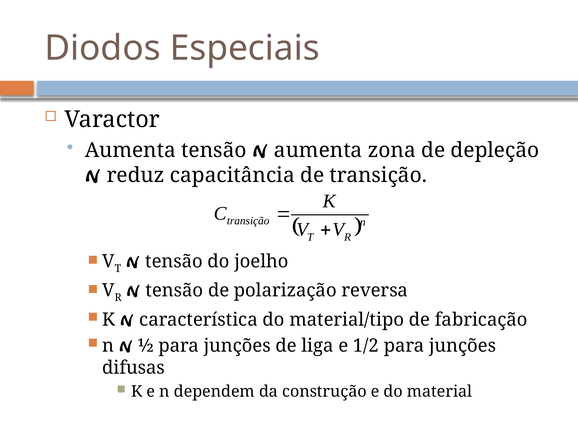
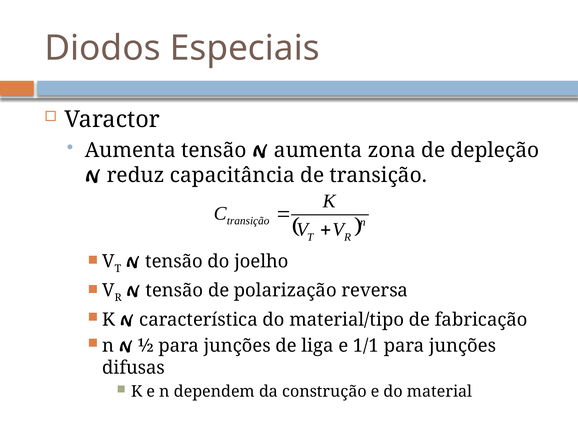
1/2: 1/2 -> 1/1
